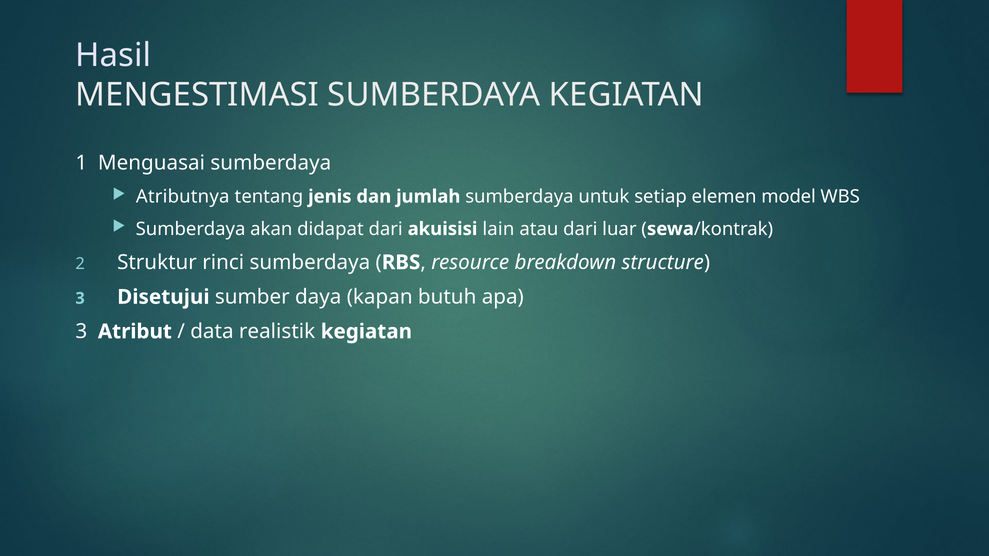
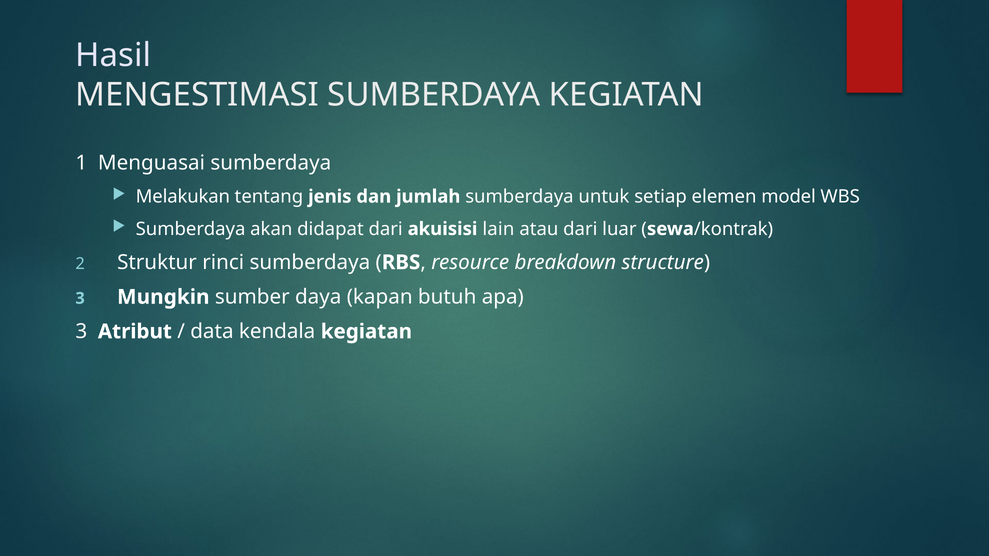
Atributnya: Atributnya -> Melakukan
Disetujui: Disetujui -> Mungkin
realistik: realistik -> kendala
